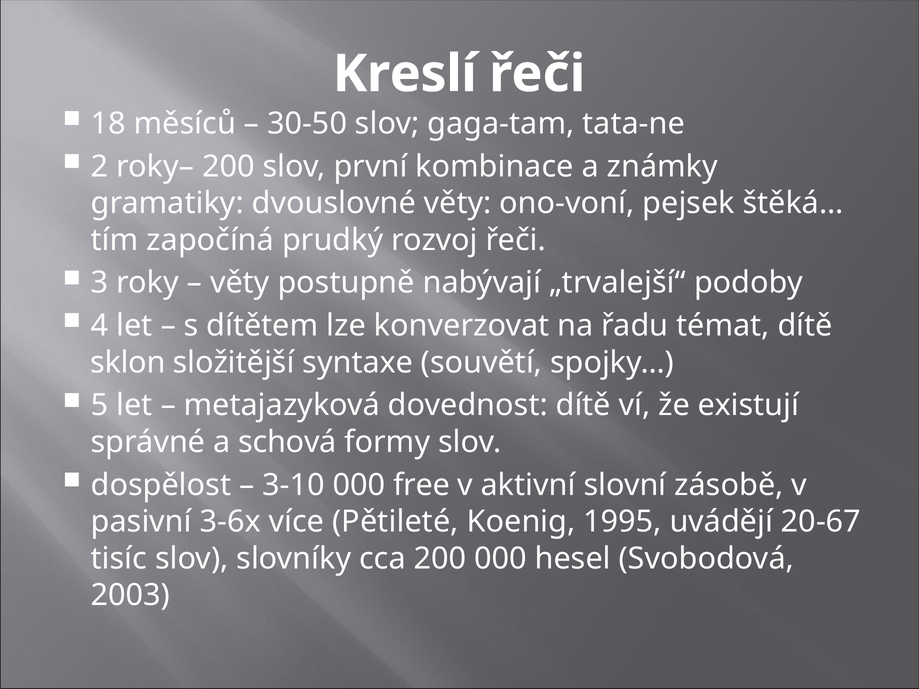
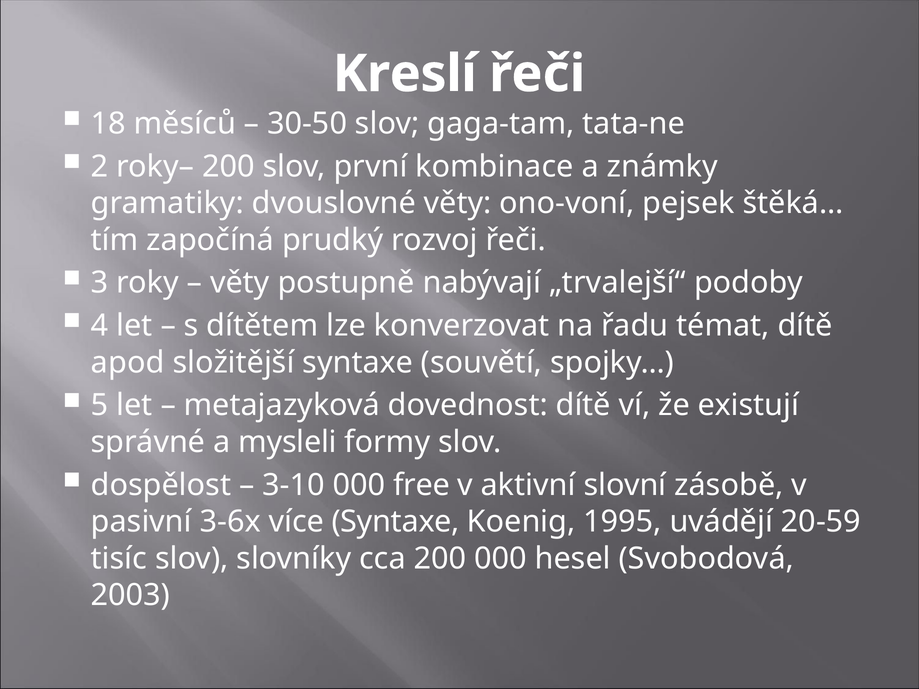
sklon: sklon -> apod
schová: schová -> mysleli
více Pětileté: Pětileté -> Syntaxe
20-67: 20-67 -> 20-59
